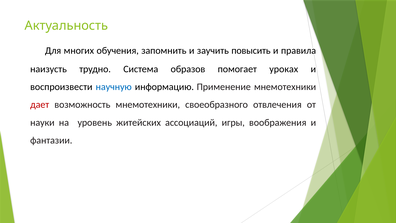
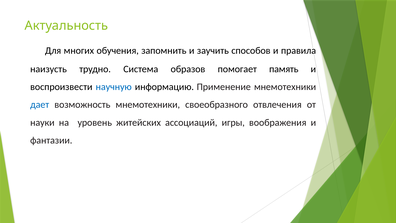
повысить: повысить -> способов
уроках: уроках -> память
дает colour: red -> blue
